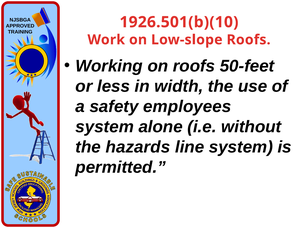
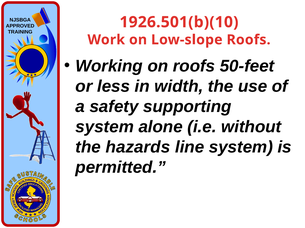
employees: employees -> supporting
